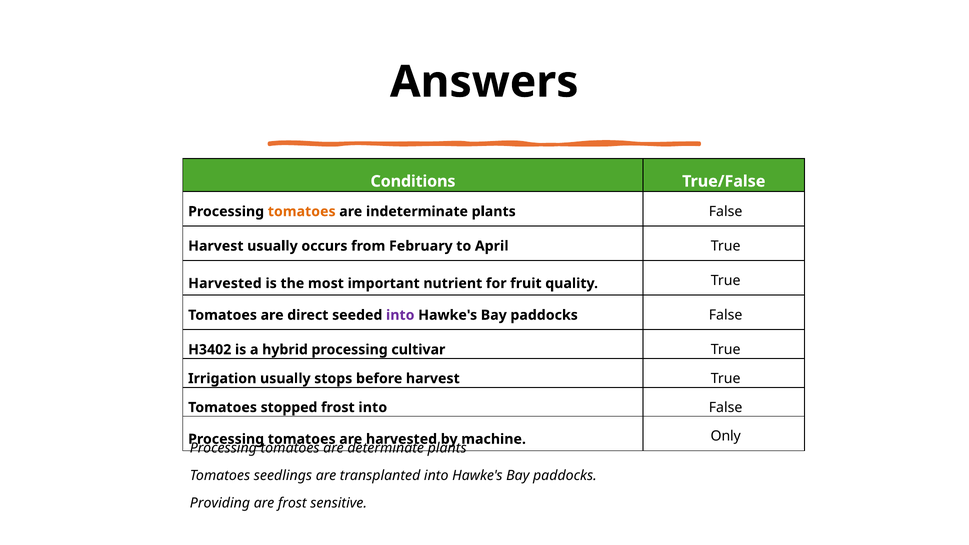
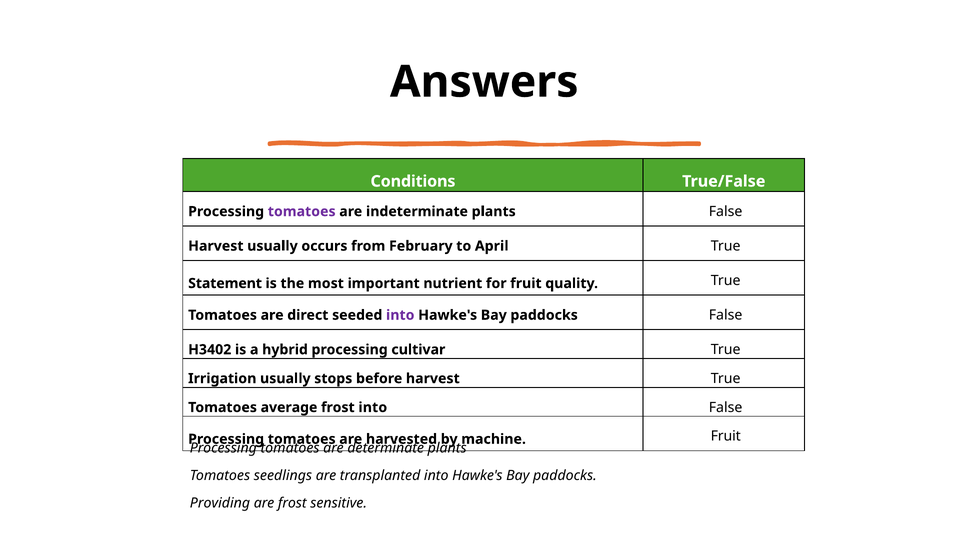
tomatoes at (302, 212) colour: orange -> purple
Harvested at (225, 283): Harvested -> Statement
stopped: stopped -> average
machine Only: Only -> Fruit
